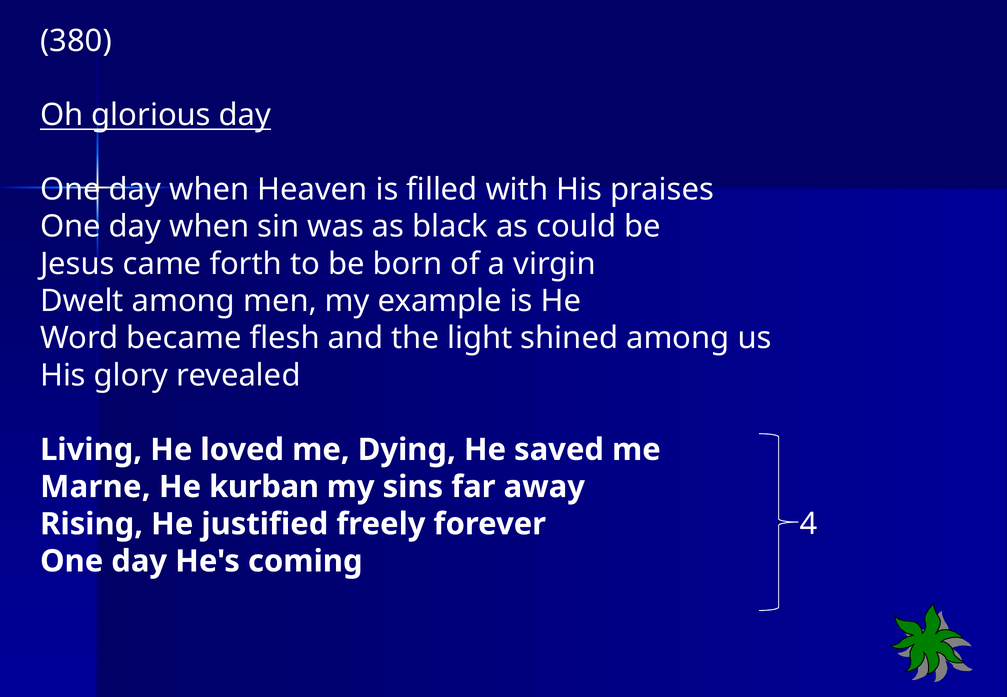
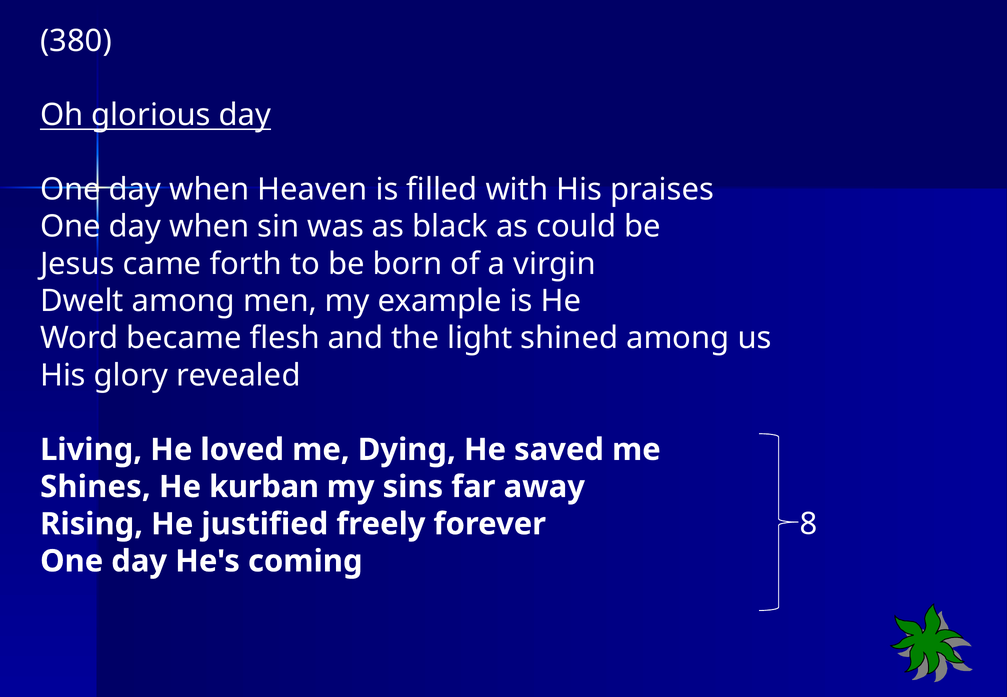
Marne: Marne -> Shines
4: 4 -> 8
